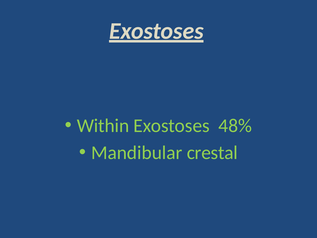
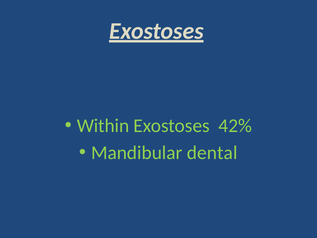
48%: 48% -> 42%
crestal: crestal -> dental
